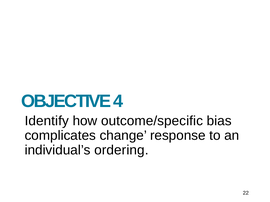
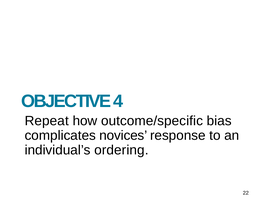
Identify: Identify -> Repeat
change: change -> novices
